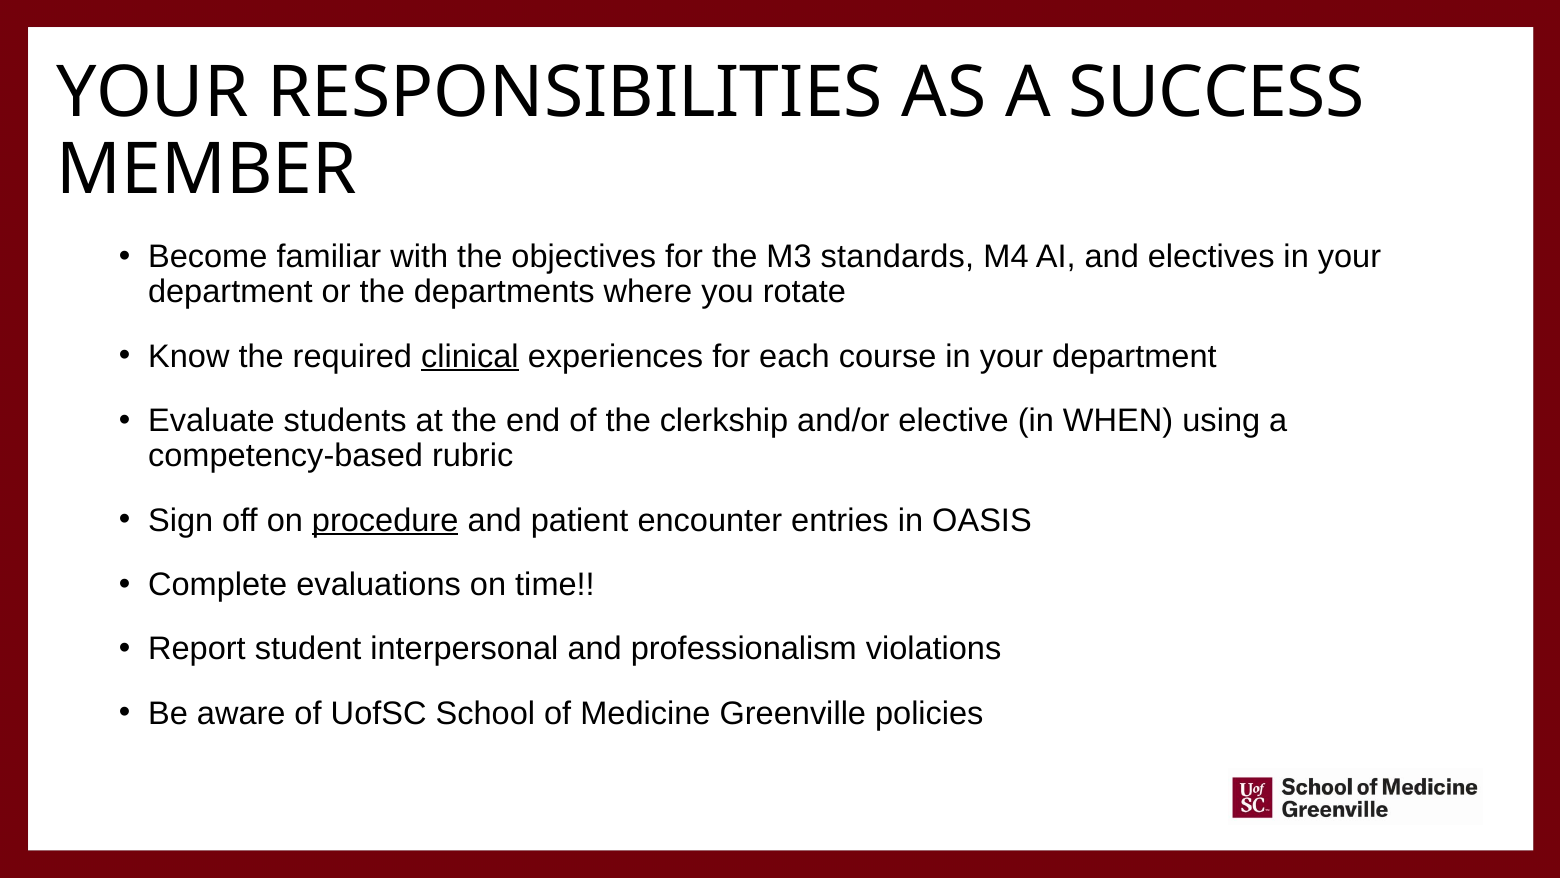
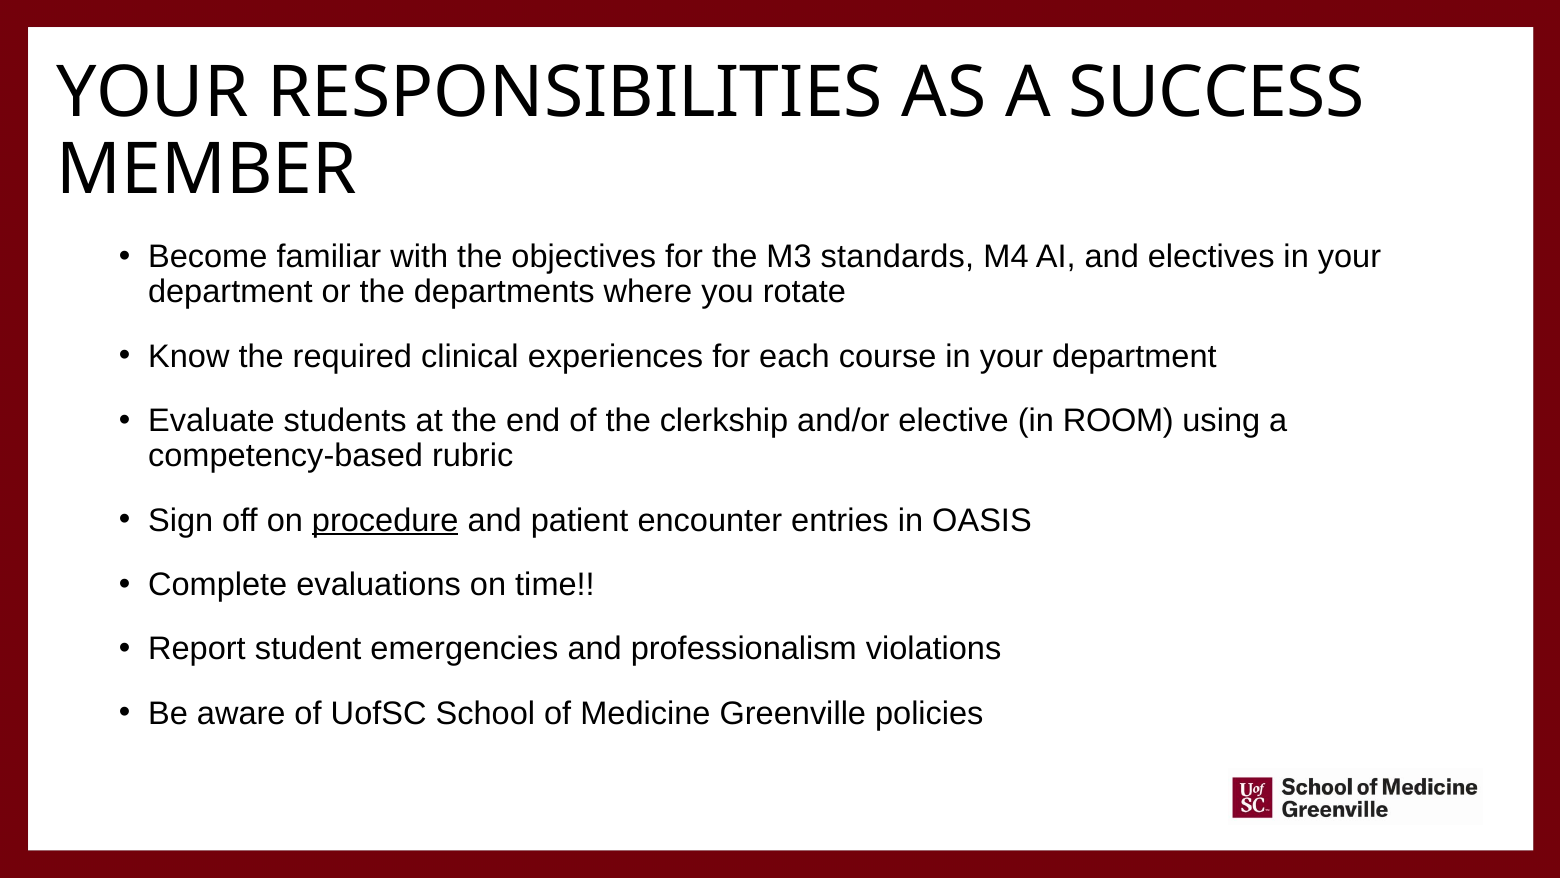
clinical underline: present -> none
WHEN: WHEN -> ROOM
interpersonal: interpersonal -> emergencies
